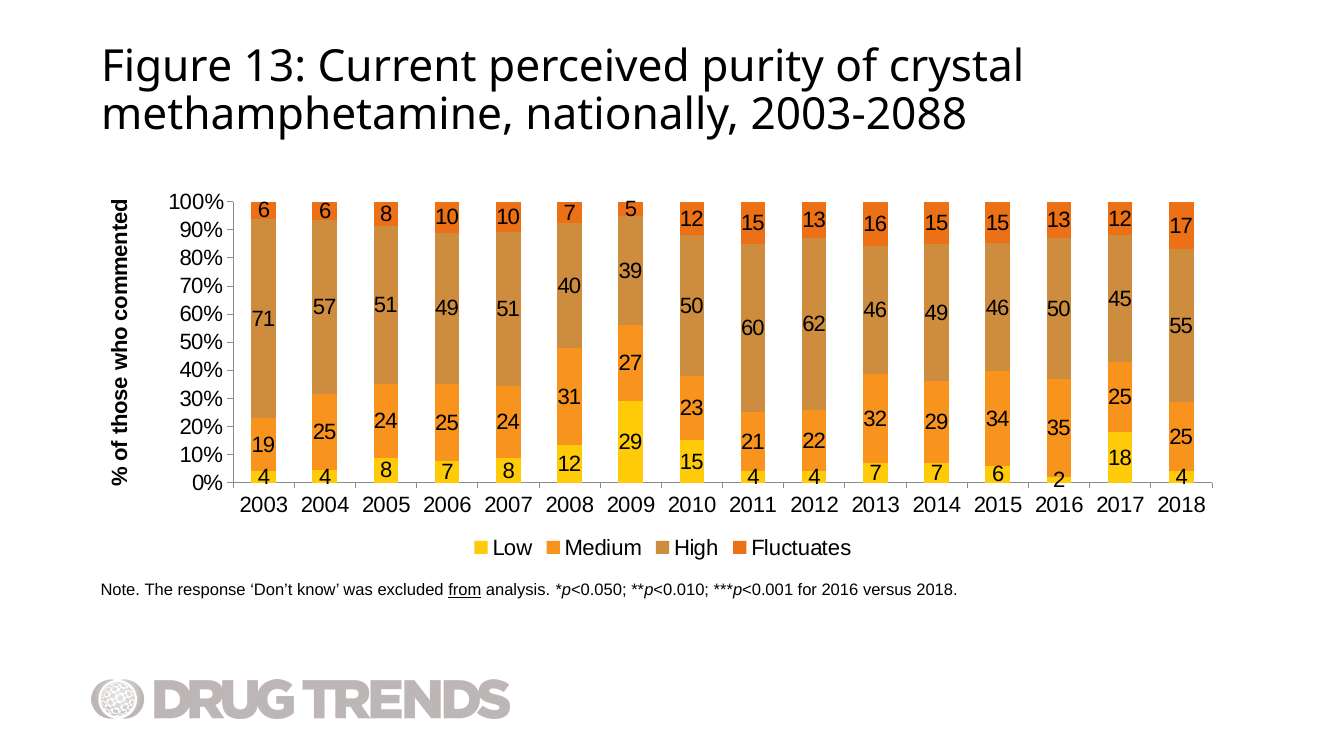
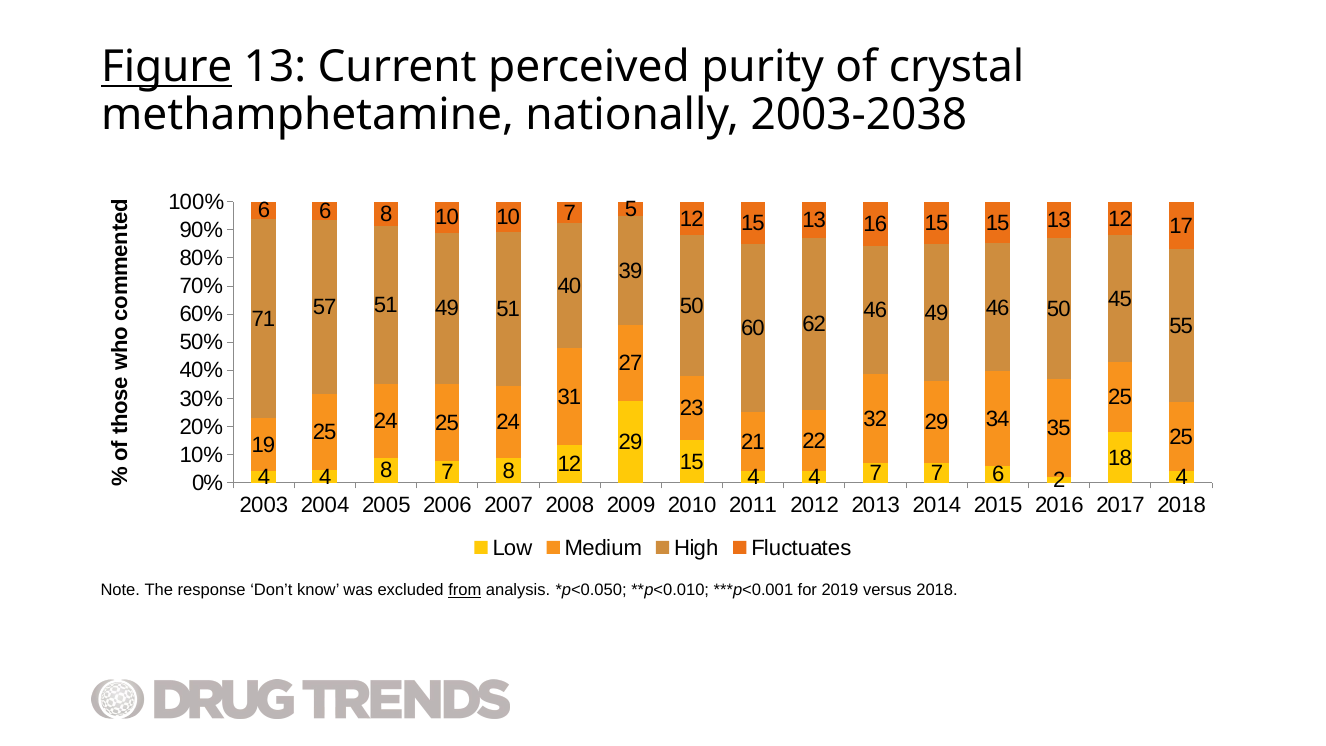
Figure underline: none -> present
2003-2088: 2003-2088 -> 2003-2038
for 2016: 2016 -> 2019
